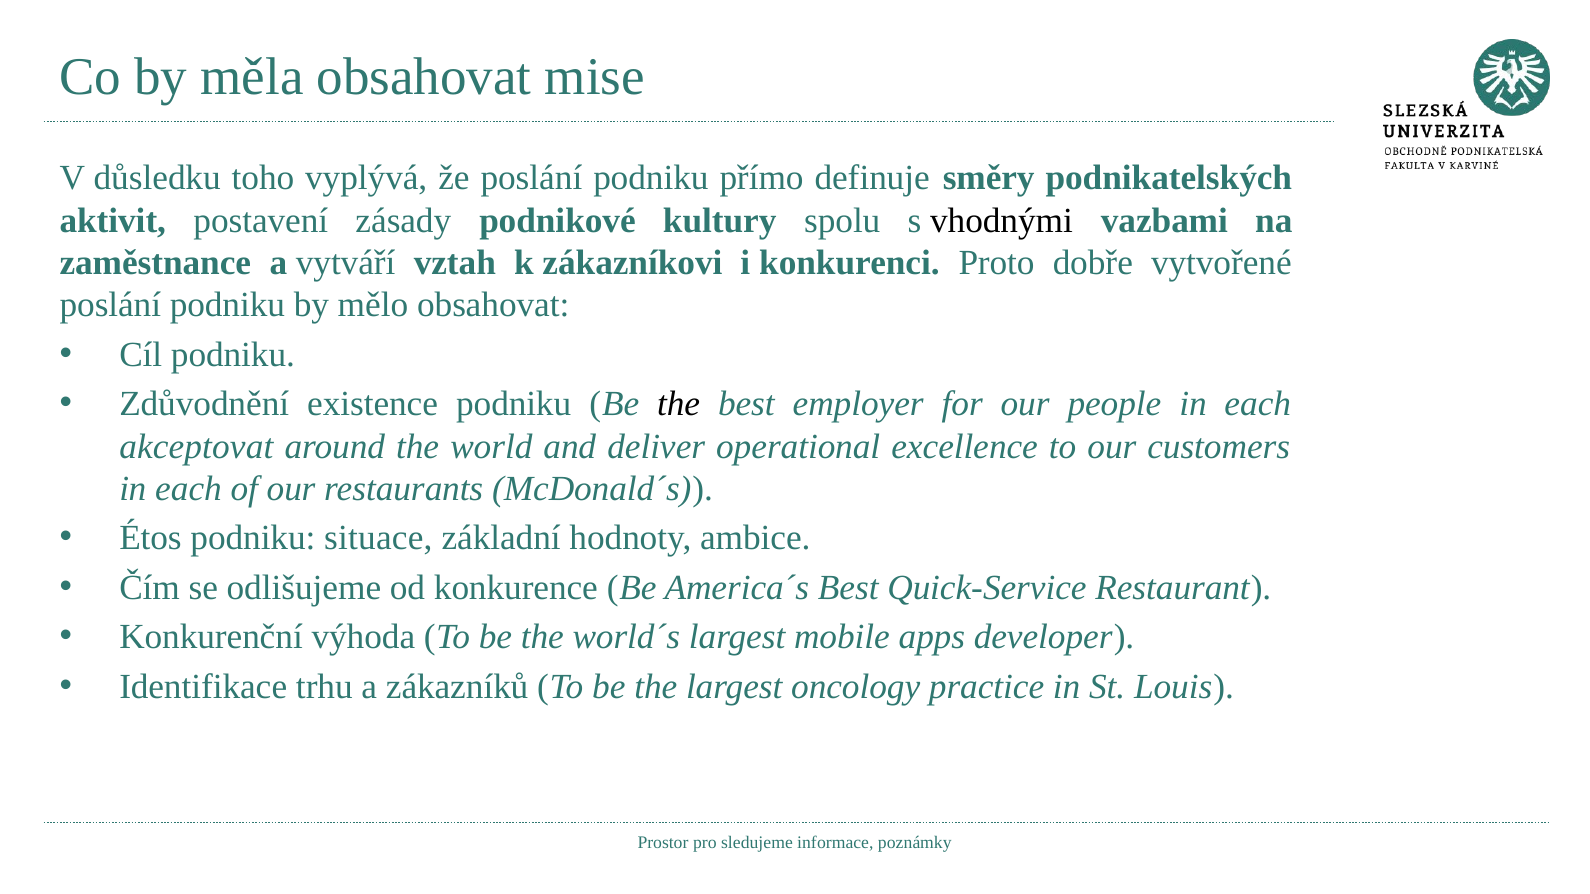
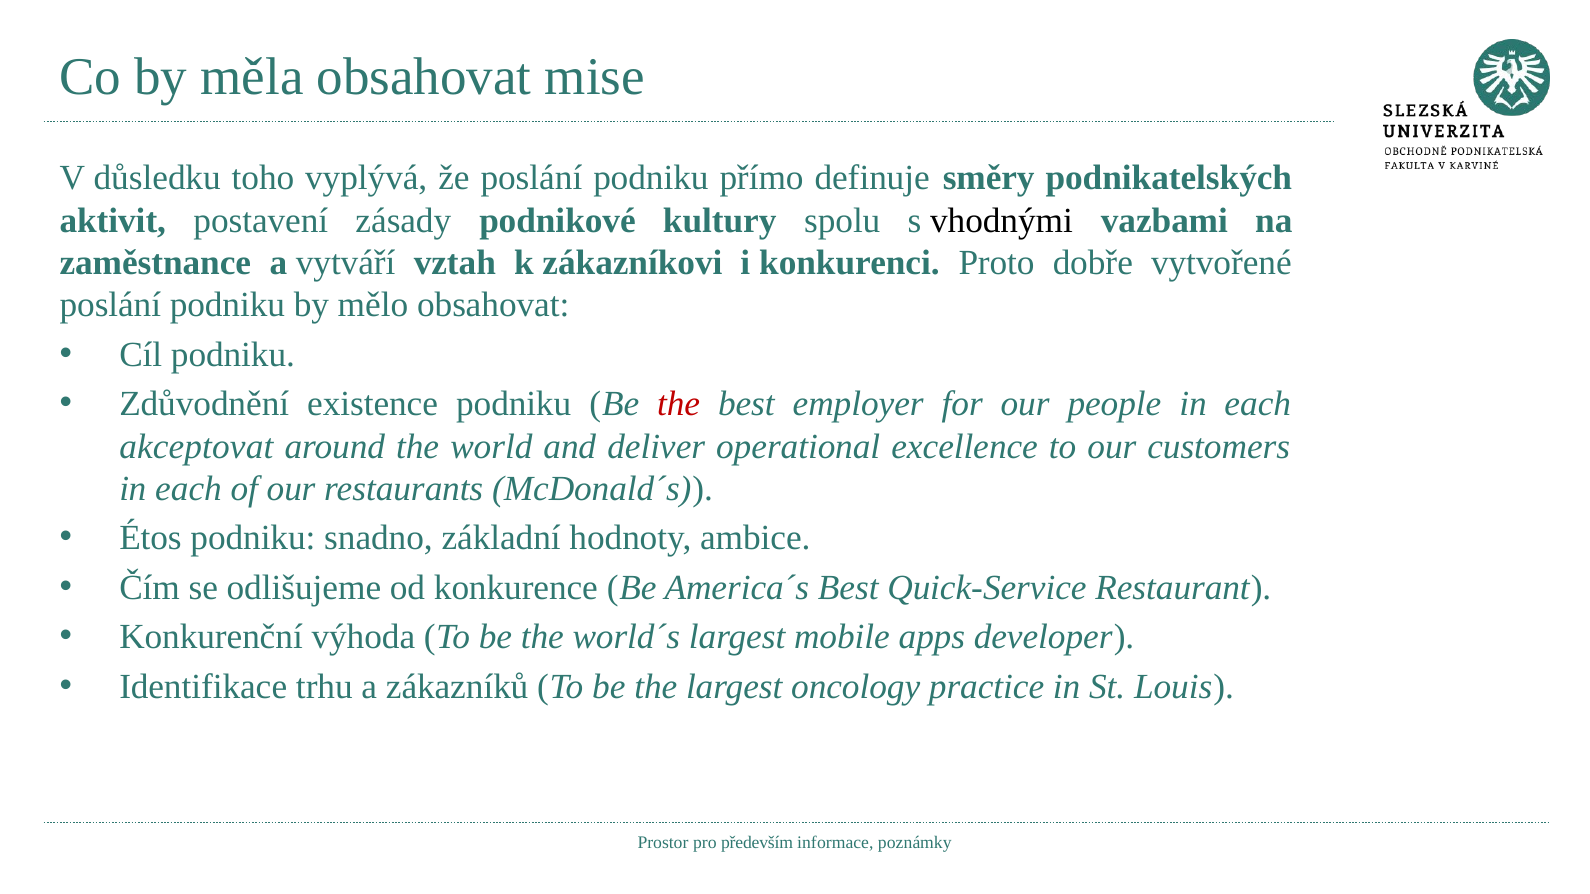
the at (679, 404) colour: black -> red
situace: situace -> snadno
sledujeme: sledujeme -> především
